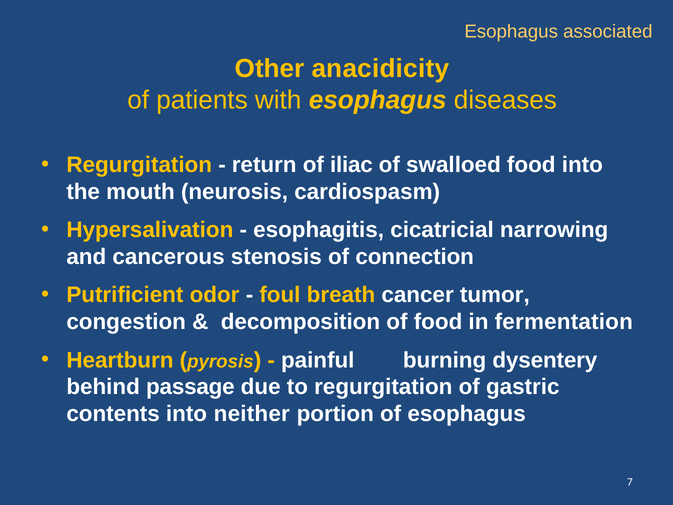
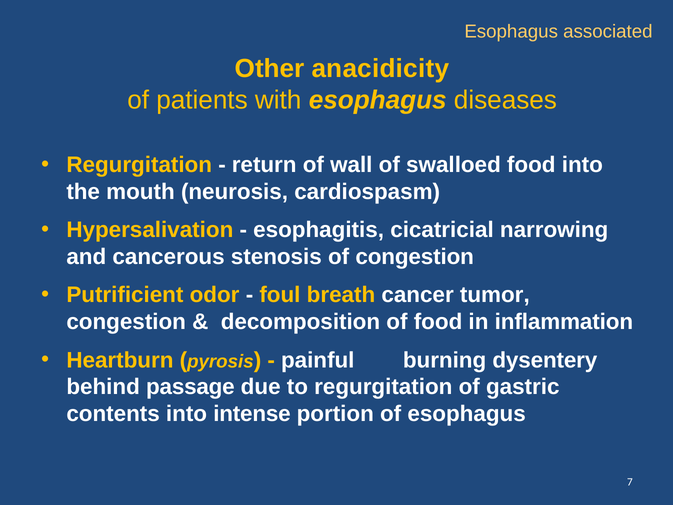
iliac: iliac -> wall
of connection: connection -> congestion
fermentation: fermentation -> inflammation
neither: neither -> intense
